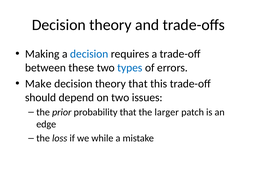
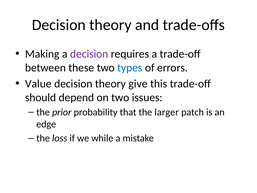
decision at (89, 54) colour: blue -> purple
Make: Make -> Value
theory that: that -> give
